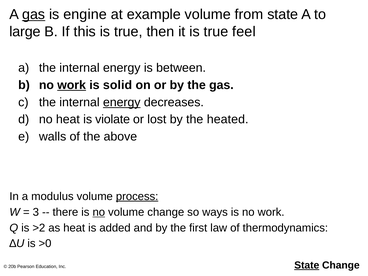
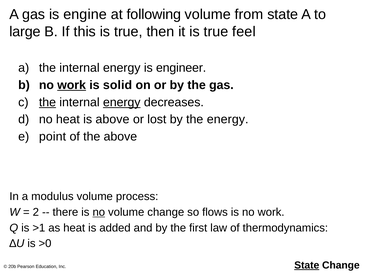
gas at (34, 14) underline: present -> none
example: example -> following
between: between -> engineer
the at (47, 102) underline: none -> present
is violate: violate -> above
the heated: heated -> energy
walls: walls -> point
process underline: present -> none
3: 3 -> 2
ways: ways -> flows
>2: >2 -> >1
